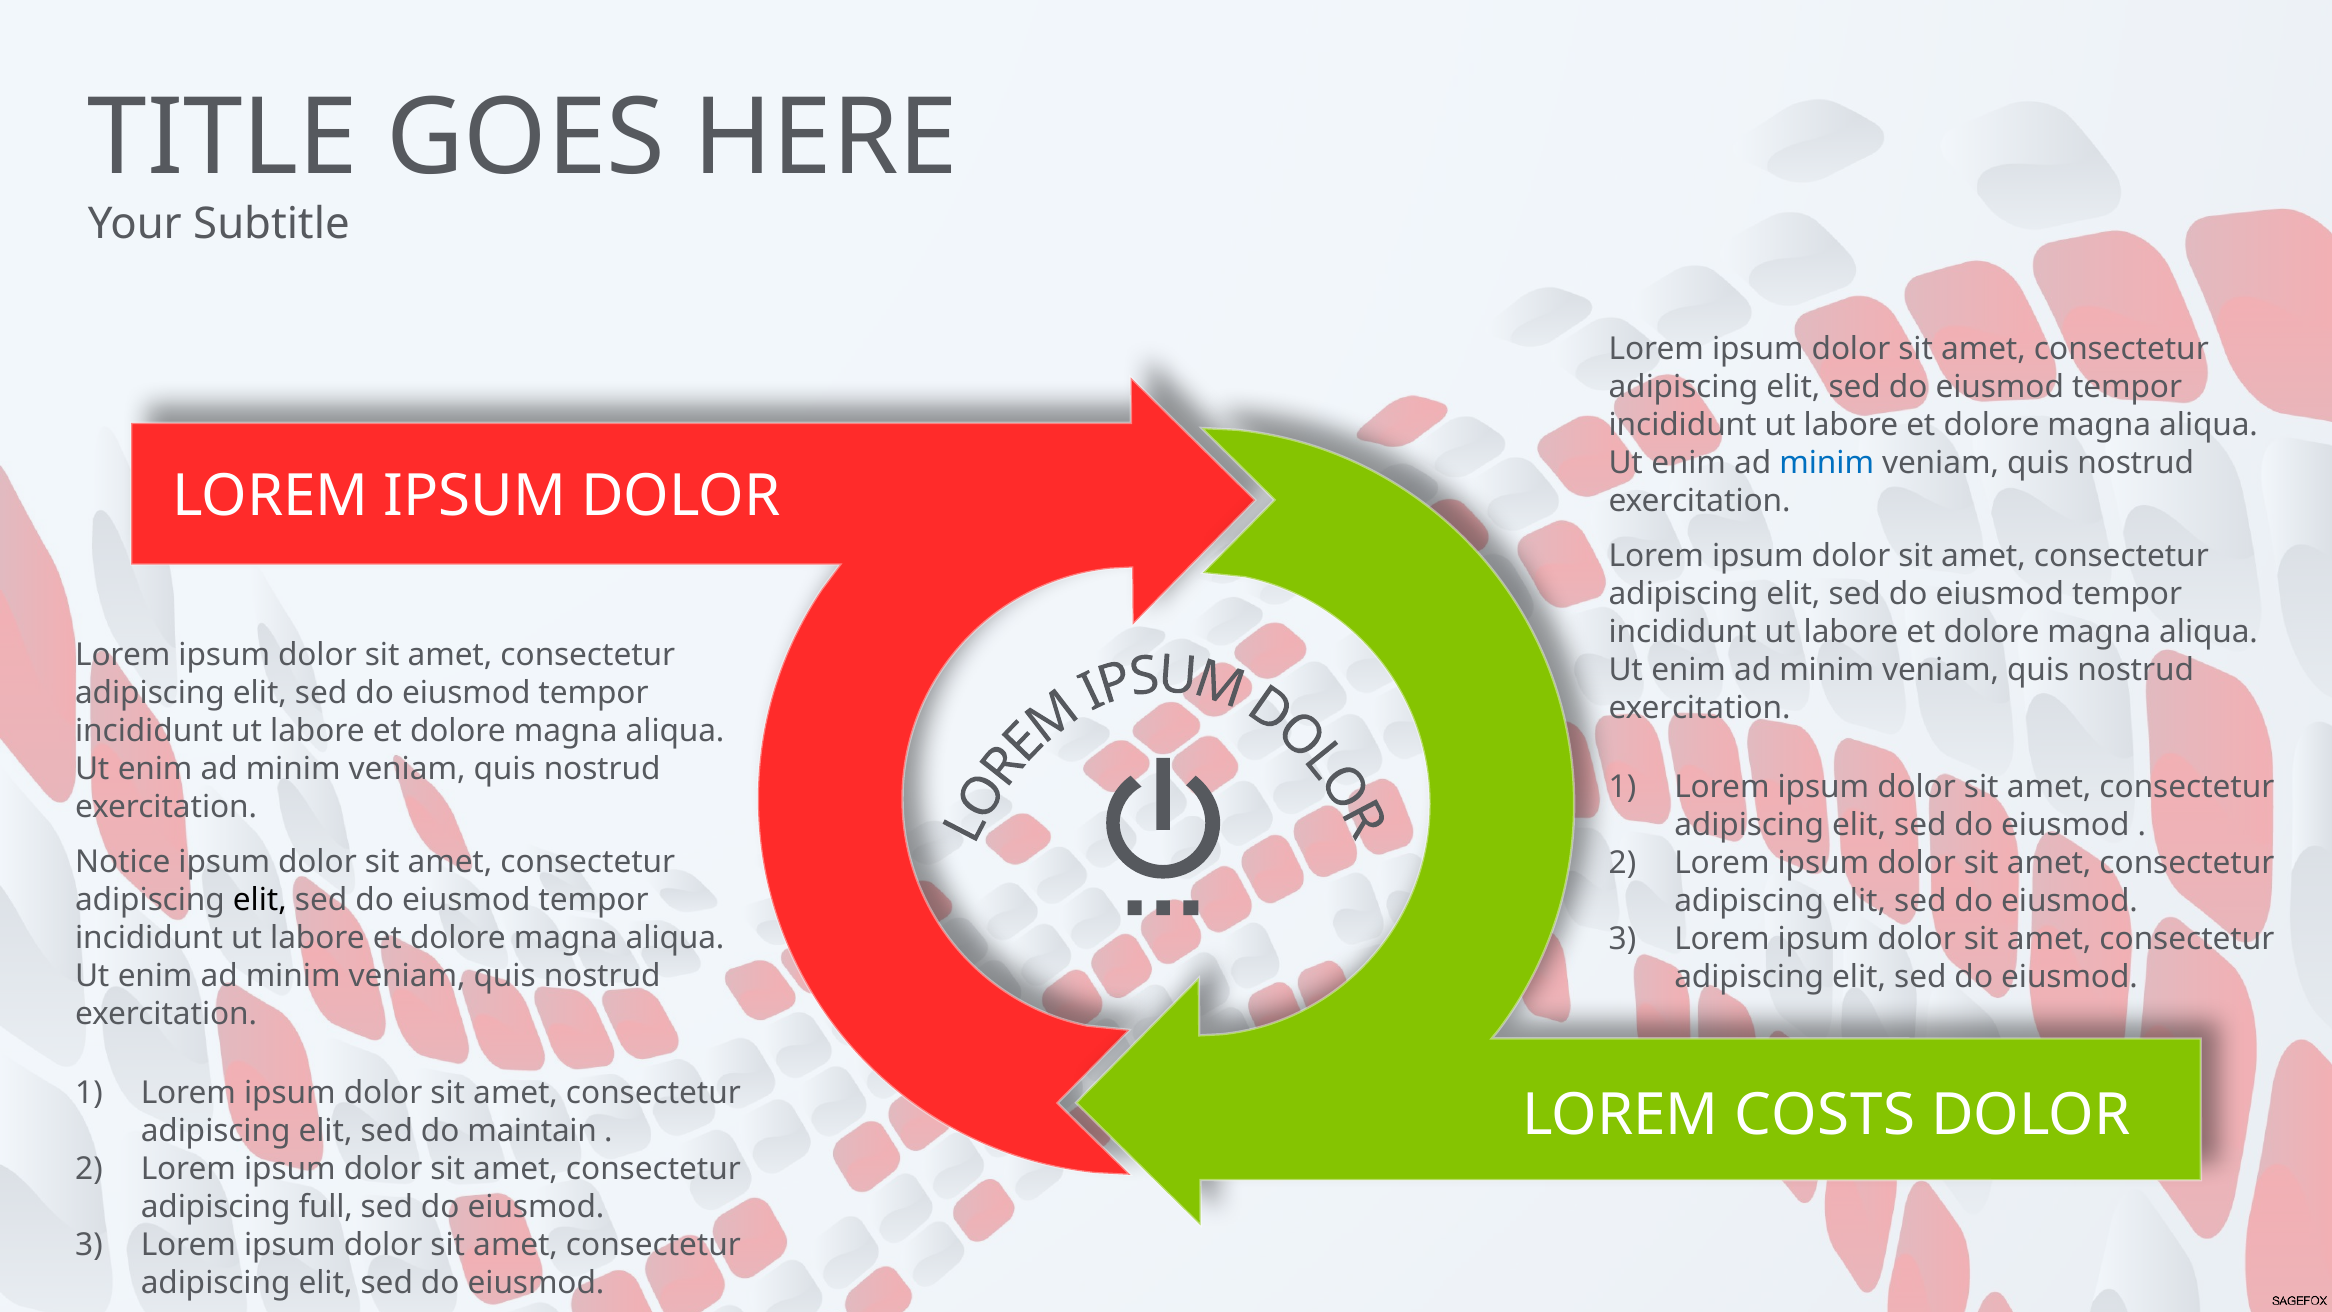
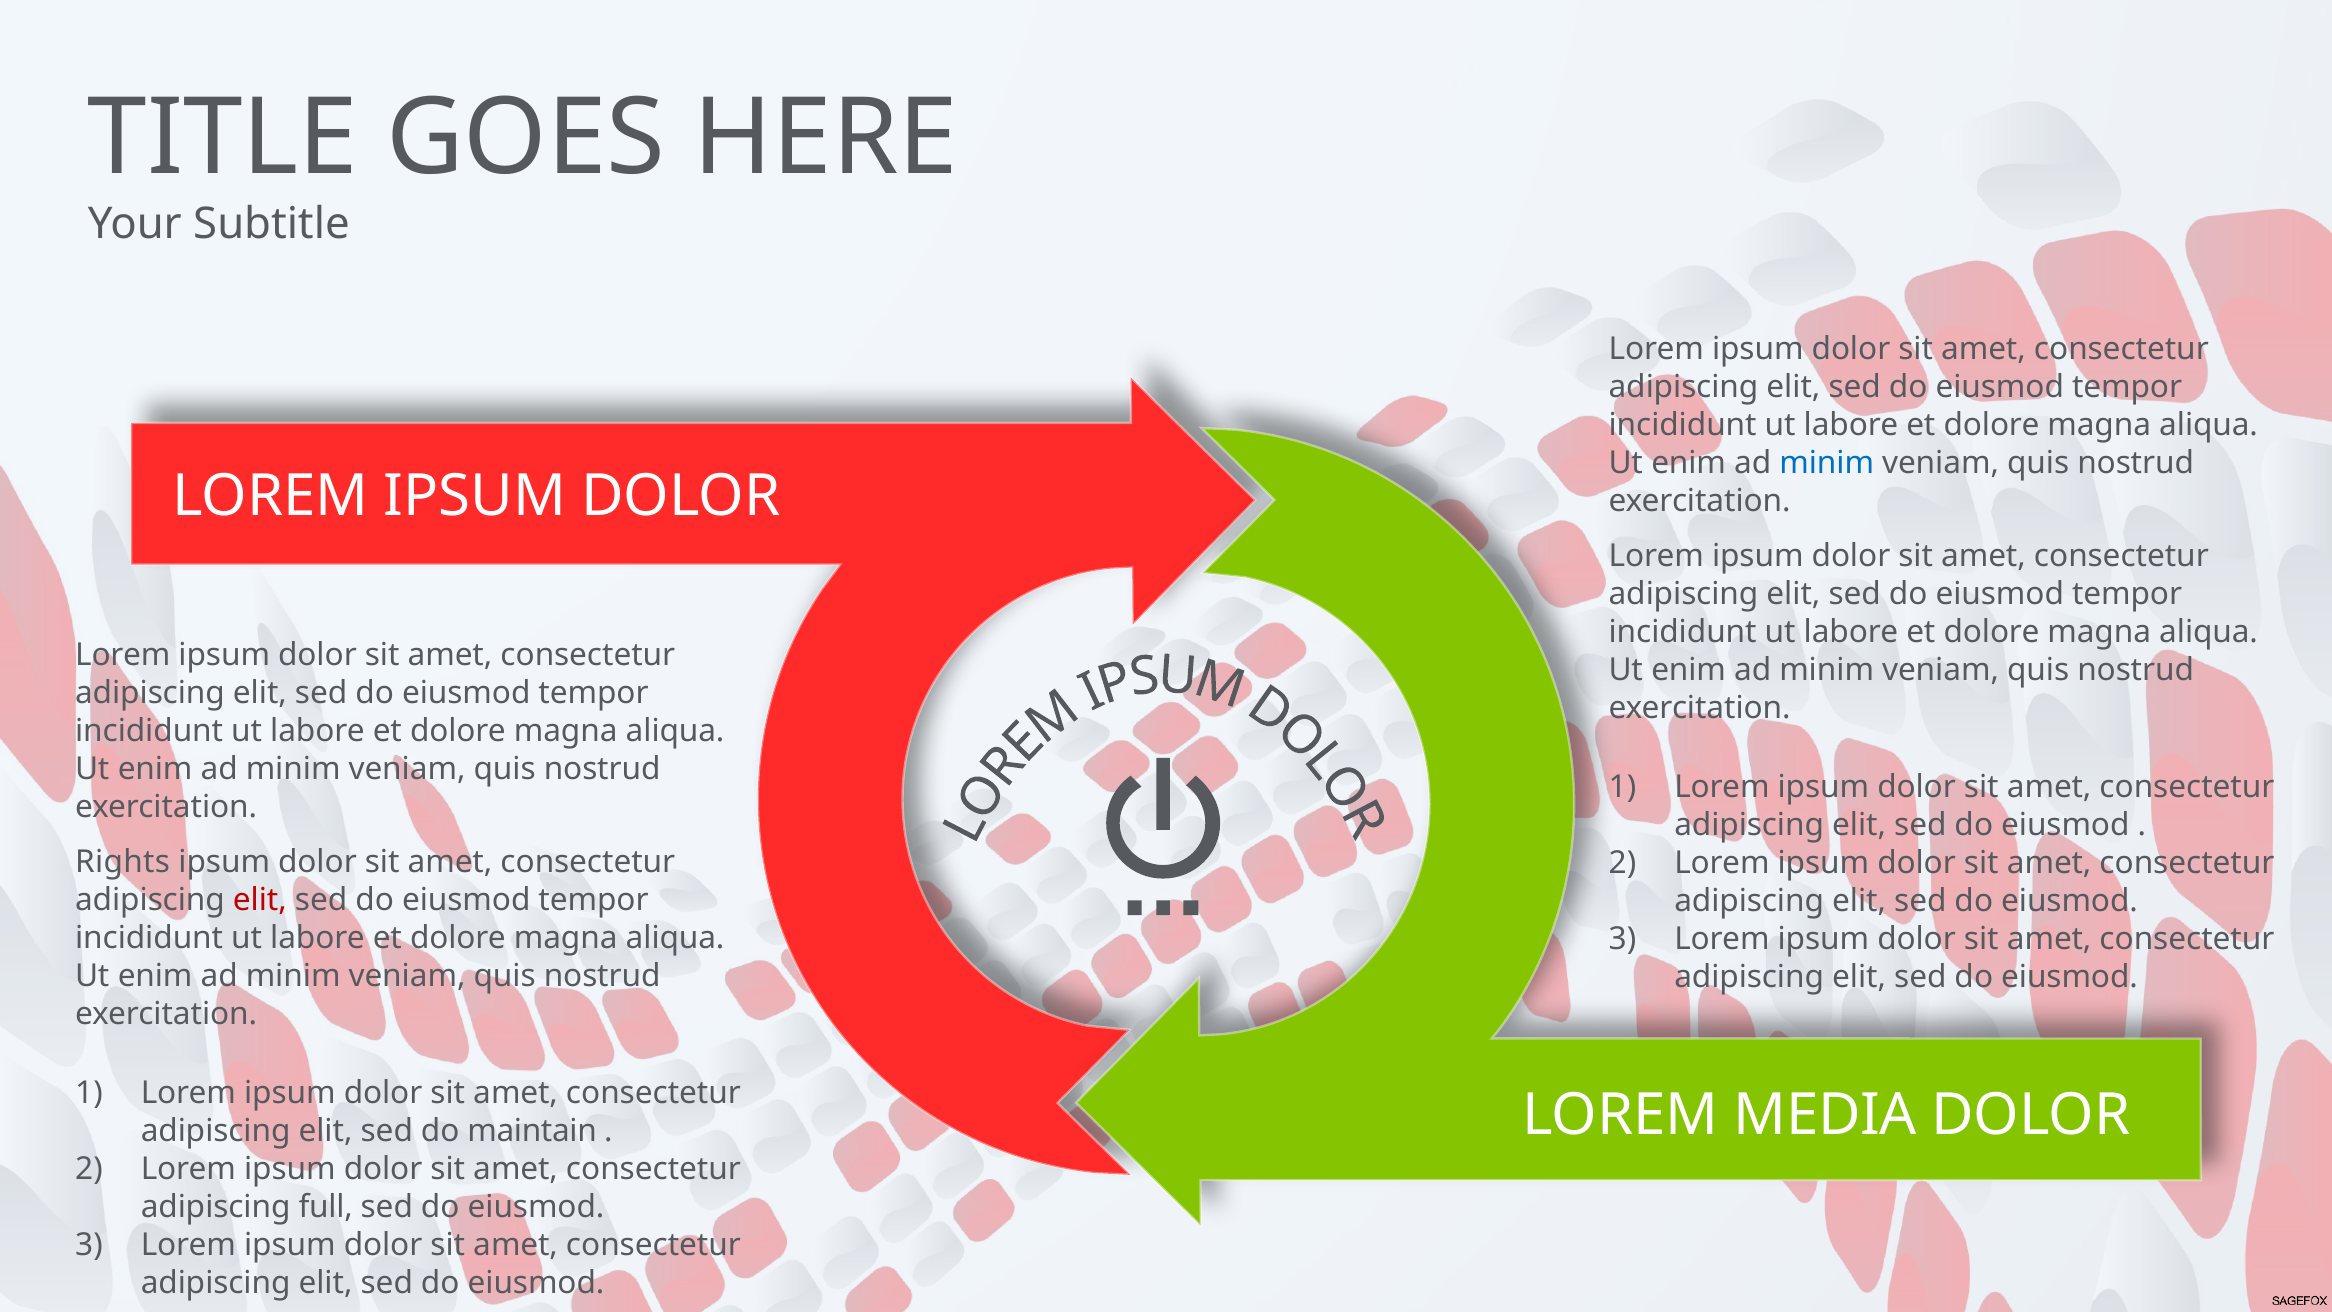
Notice: Notice -> Rights
elit at (260, 900) colour: black -> red
COSTS: COSTS -> MEDIA
